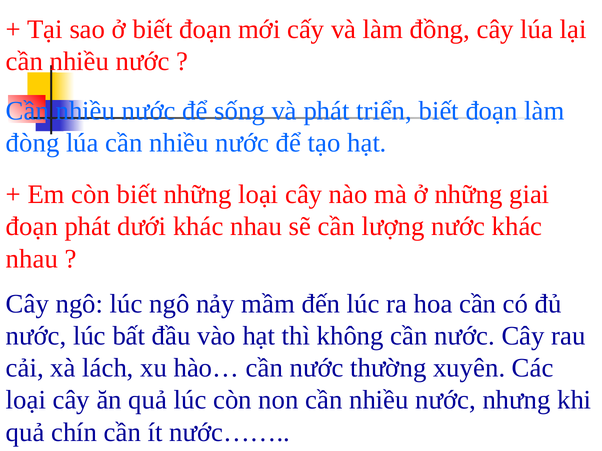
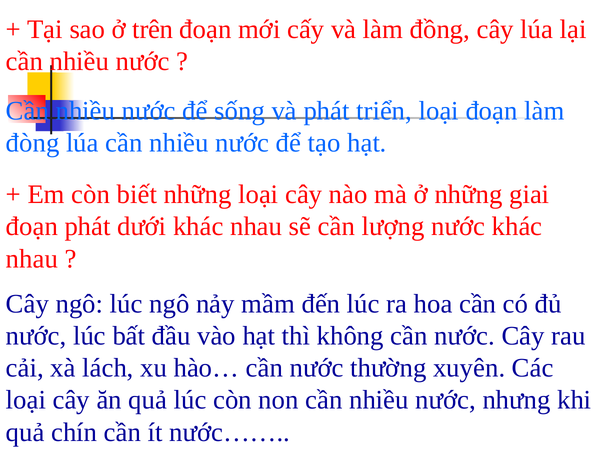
ở biết: biết -> trên
triển biết: biết -> loại
